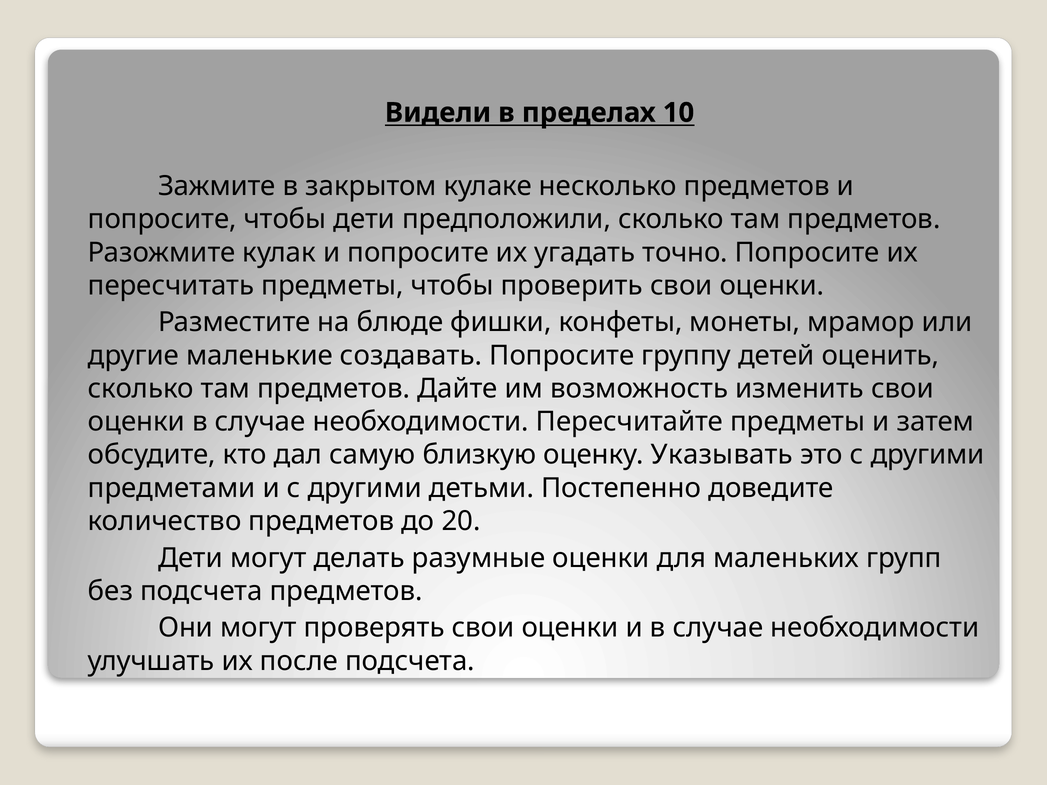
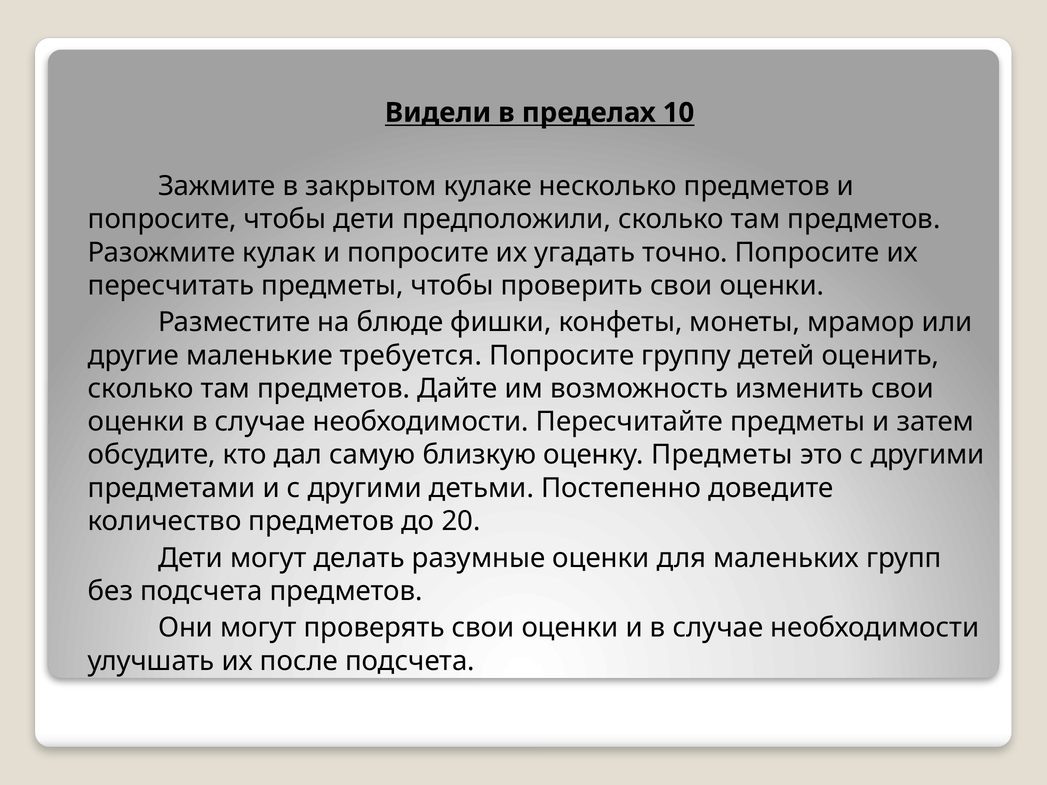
создавать: создавать -> требуется
оценку Указывать: Указывать -> Предметы
